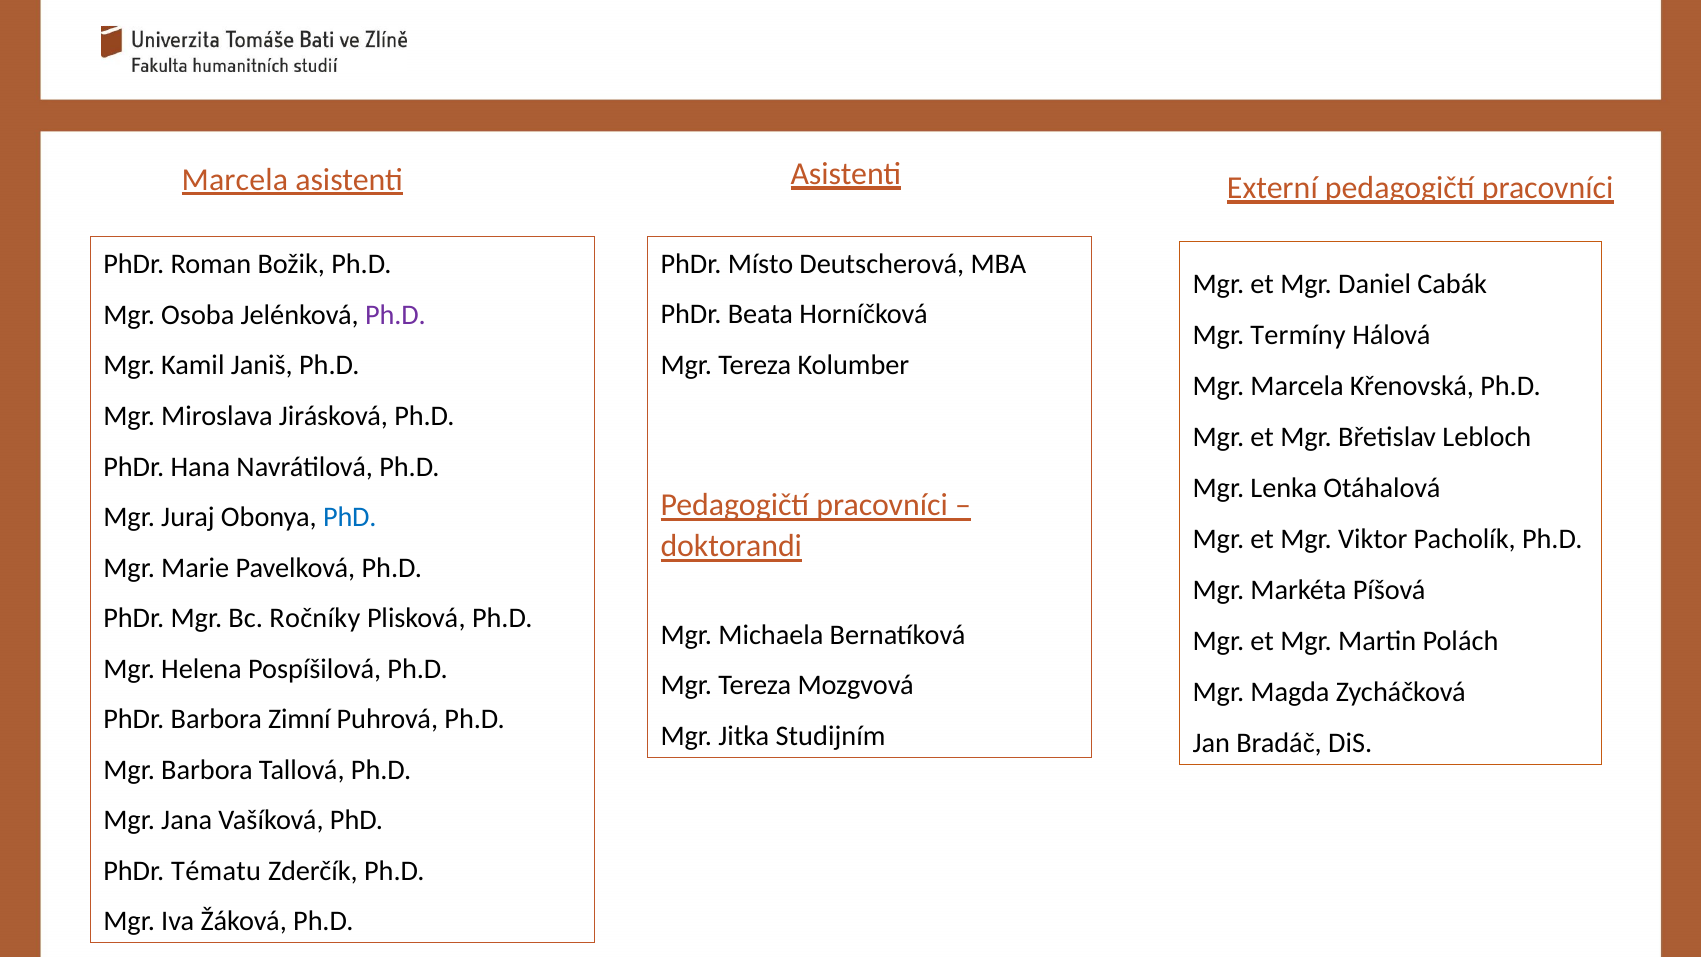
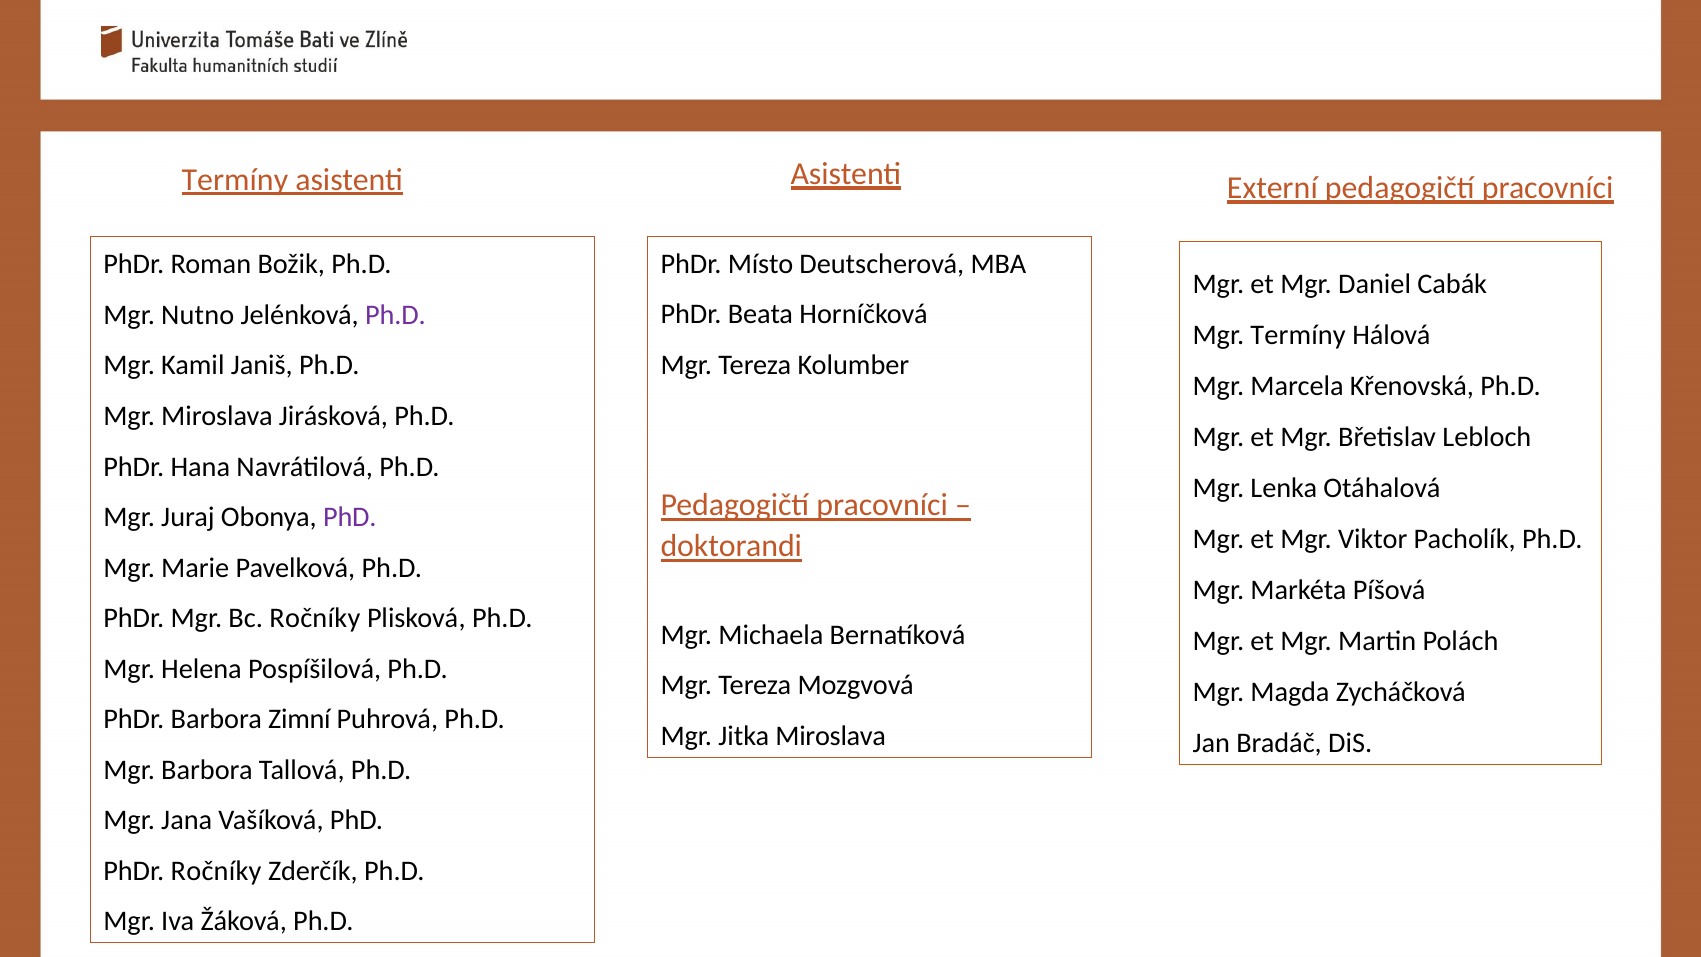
Marcela at (235, 180): Marcela -> Termíny
Osoba: Osoba -> Nutno
PhD at (350, 517) colour: blue -> purple
Jitka Studijním: Studijním -> Miroslava
PhDr Tématu: Tématu -> Ročníky
